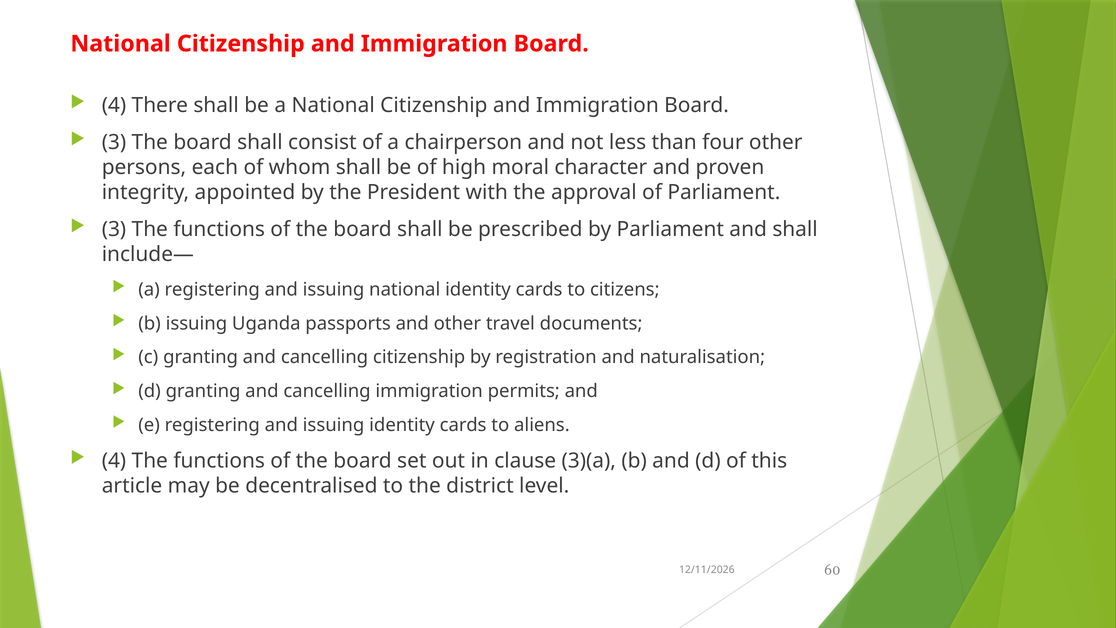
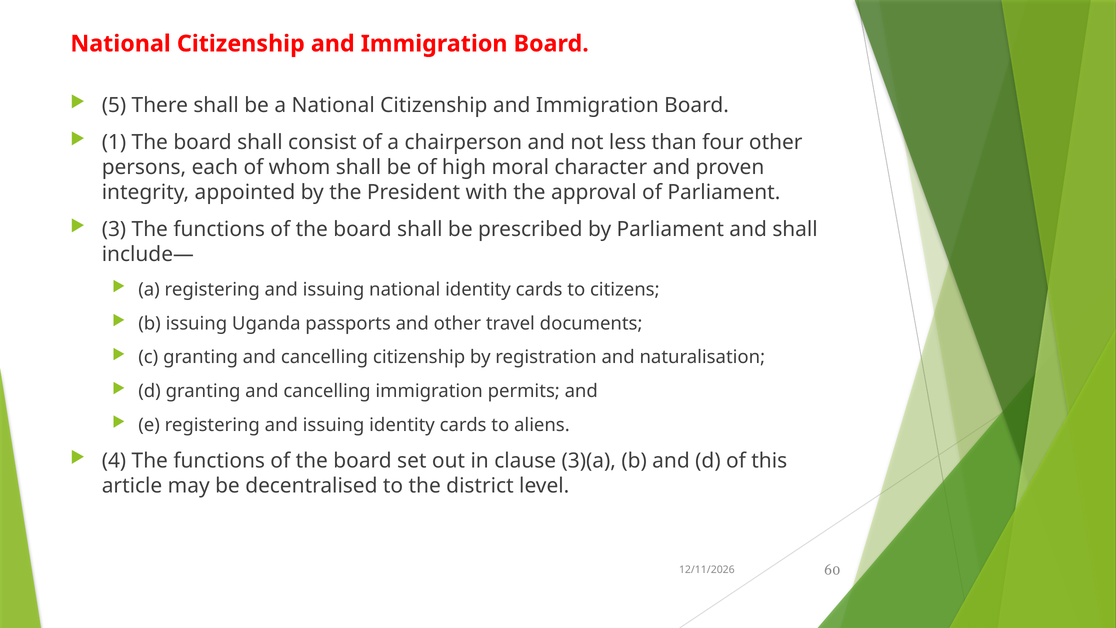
4 at (114, 105): 4 -> 5
3 at (114, 142): 3 -> 1
